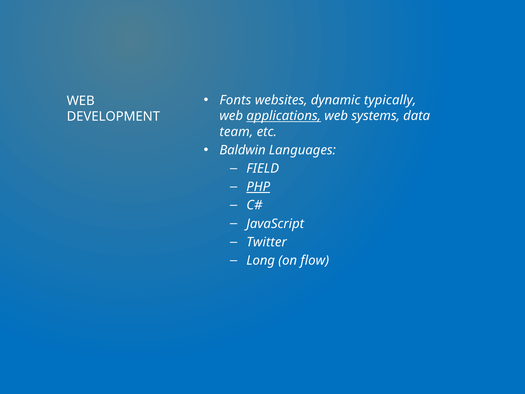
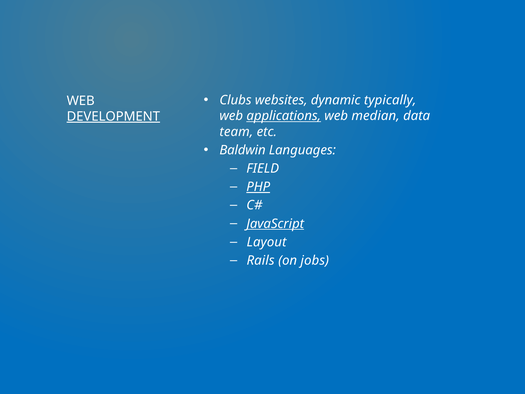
Fonts: Fonts -> Clubs
systems: systems -> median
DEVELOPMENT underline: none -> present
JavaScript underline: none -> present
Twitter: Twitter -> Layout
Long: Long -> Rails
flow: flow -> jobs
